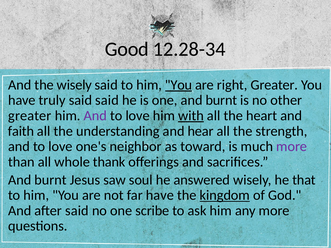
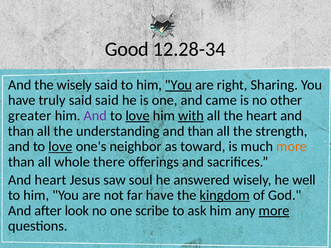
right Greater: Greater -> Sharing
one and burnt: burnt -> came
love at (138, 116) underline: none -> present
faith at (21, 131): faith -> than
understanding and hear: hear -> than
love at (61, 147) underline: none -> present
more at (292, 147) colour: purple -> orange
thank: thank -> there
burnt at (51, 180): burnt -> heart
that: that -> well
after said: said -> look
more at (274, 211) underline: none -> present
